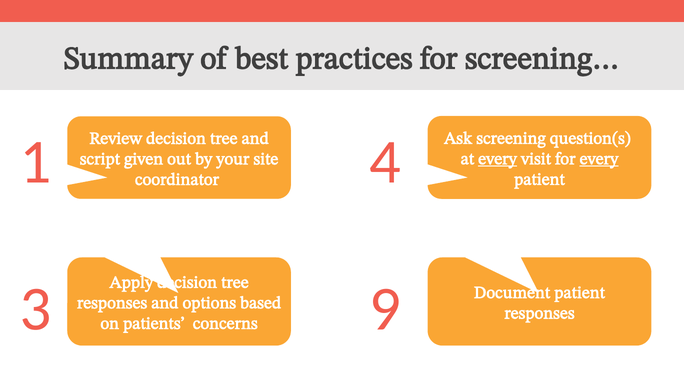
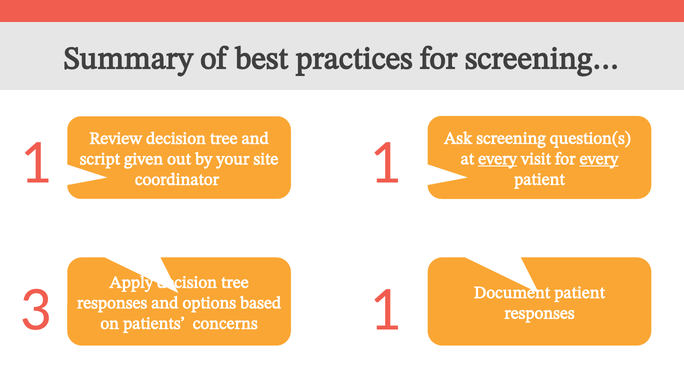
1 4: 4 -> 1
3 9: 9 -> 1
